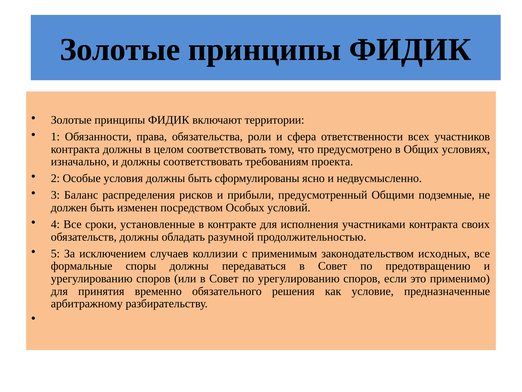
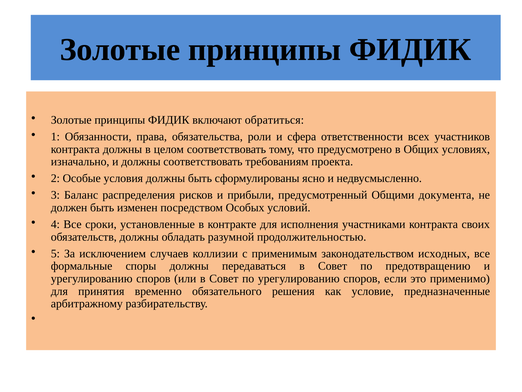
территории: территории -> обратиться
подземные: подземные -> документа
